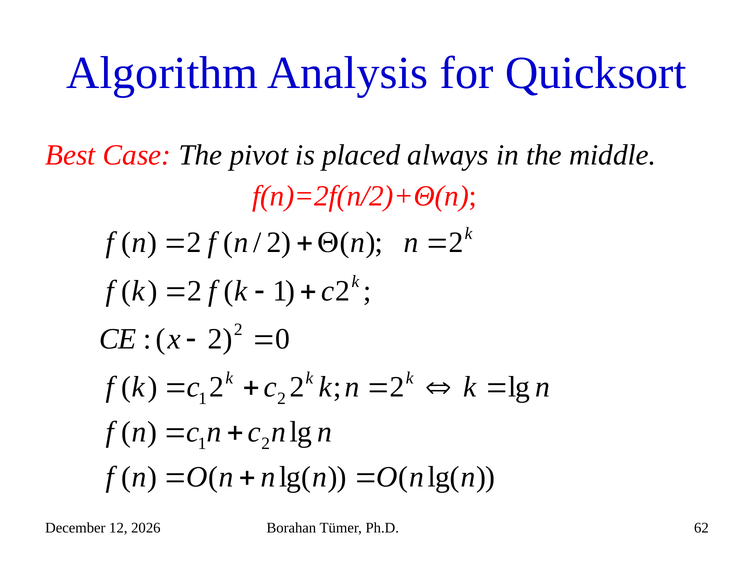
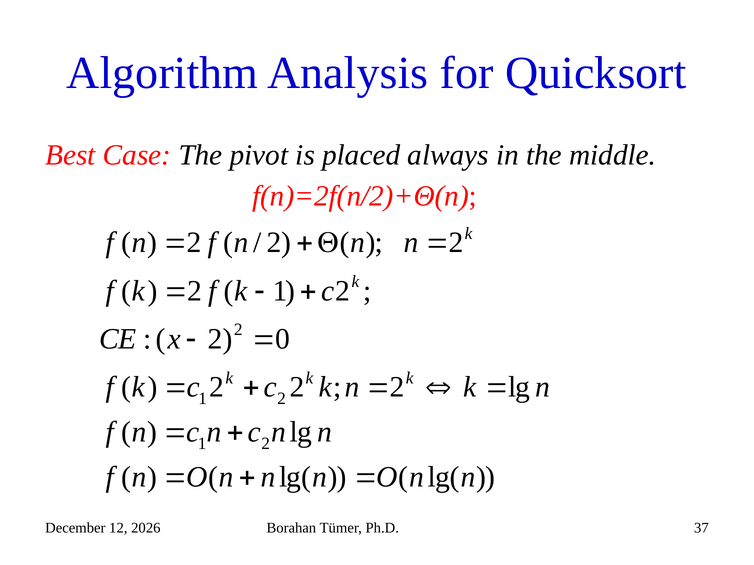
62: 62 -> 37
